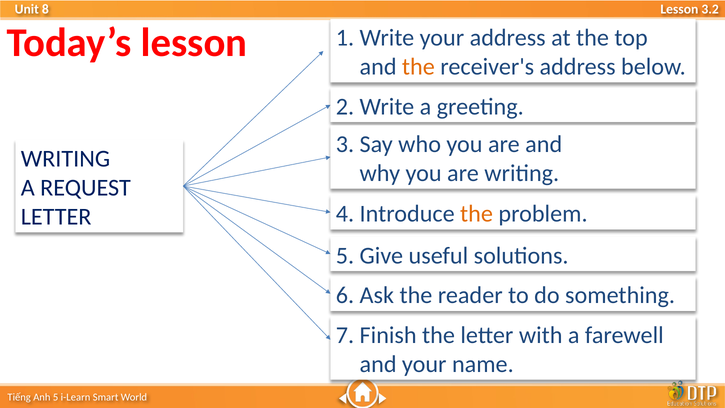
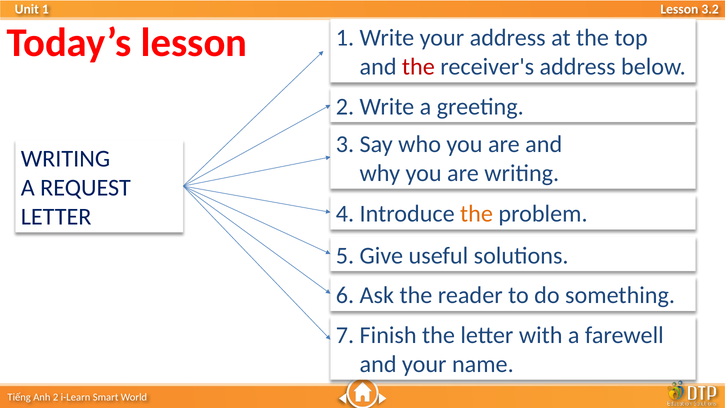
8 at (45, 9): 8 -> 1
the at (418, 67) colour: orange -> red
5 at (56, 397): 5 -> 2
